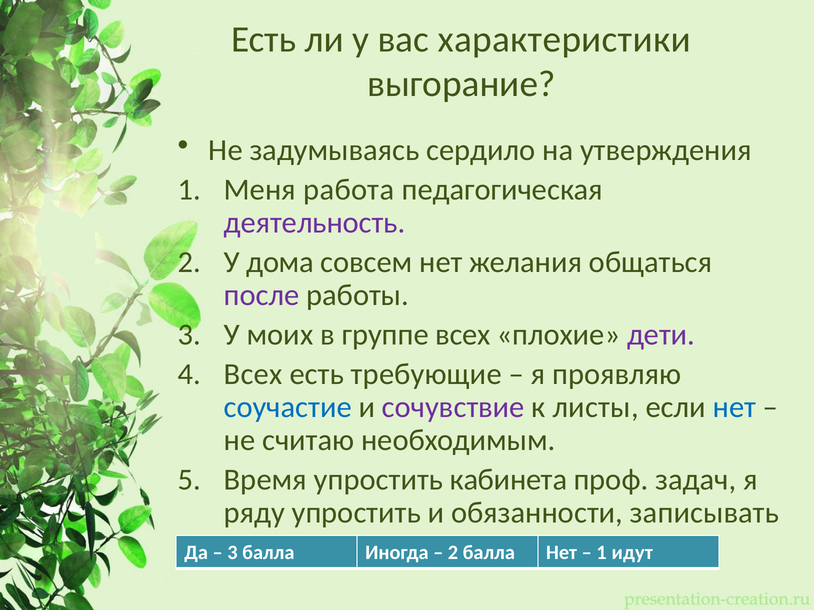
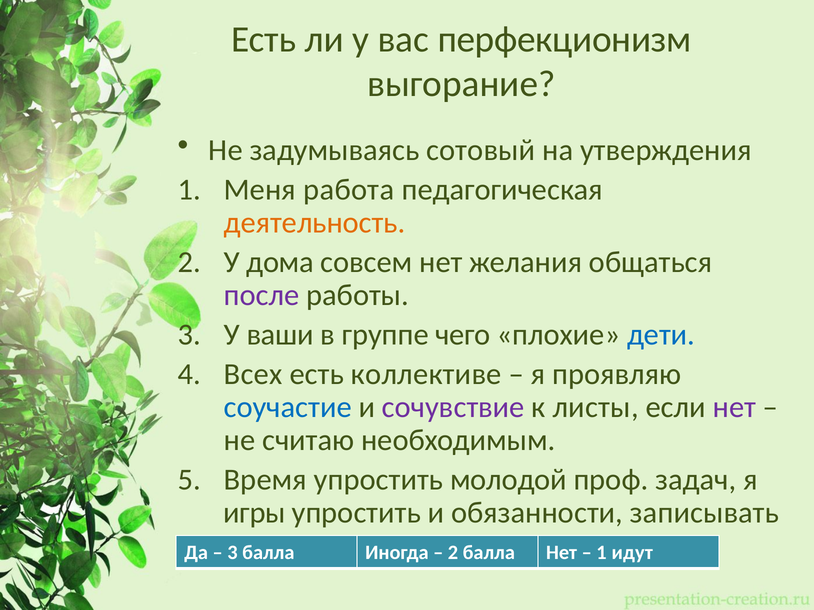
характеристики: характеристики -> перфекционизм
сердило: сердило -> сотовый
деятельность colour: purple -> orange
У моих: моих -> ваши
группе всех: всех -> чего
дети colour: purple -> blue
требующие: требующие -> коллективе
нет at (734, 407) colour: blue -> purple
кабинета: кабинета -> молодой
ряду: ряду -> игры
